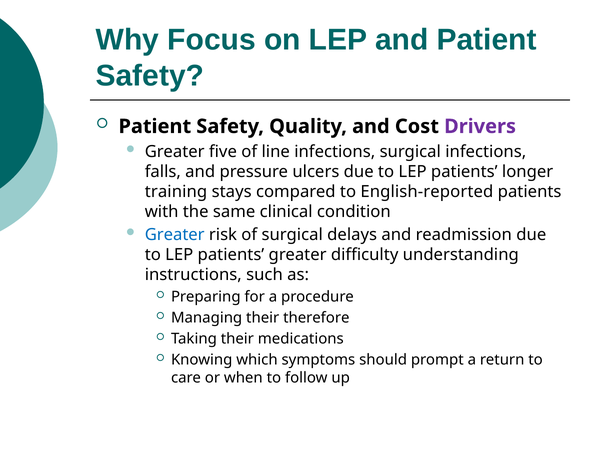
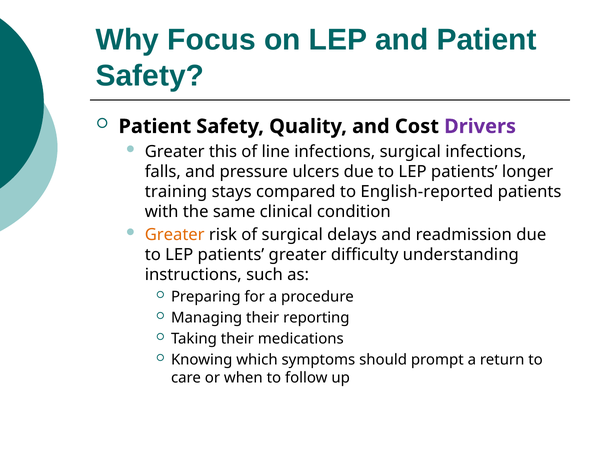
five: five -> this
Greater at (175, 235) colour: blue -> orange
therefore: therefore -> reporting
